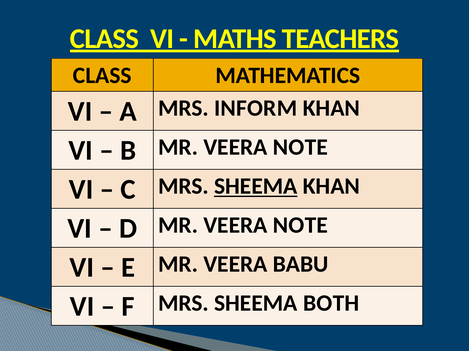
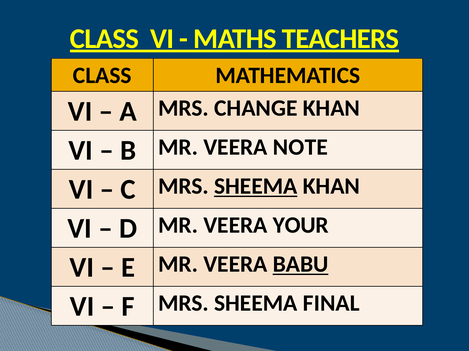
INFORM: INFORM -> CHANGE
D MR VEERA NOTE: NOTE -> YOUR
BABU underline: none -> present
BOTH: BOTH -> FINAL
